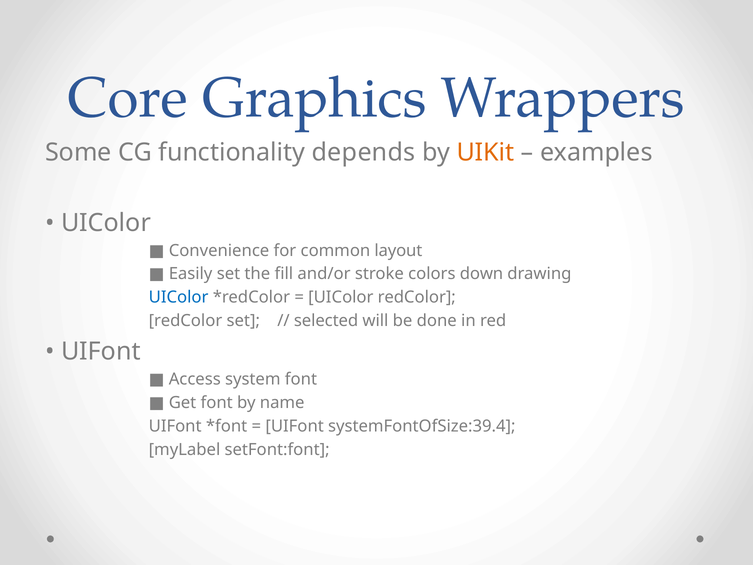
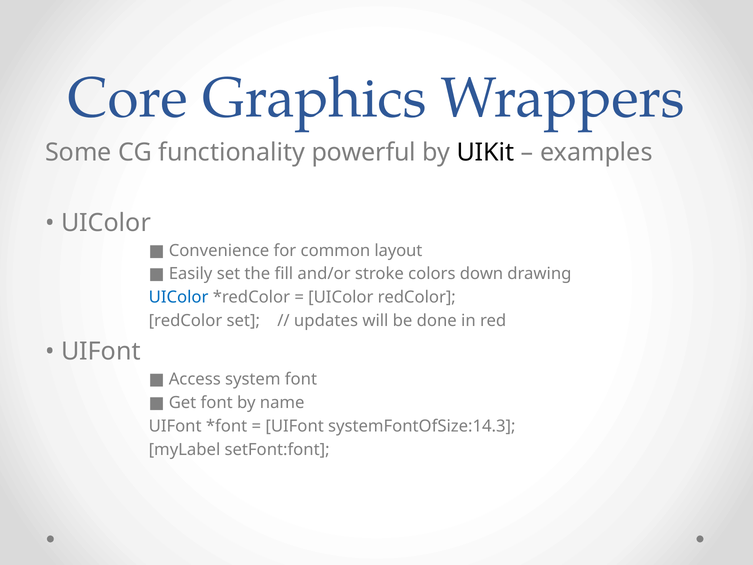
depends: depends -> powerful
UIKit colour: orange -> black
selected: selected -> updates
systemFontOfSize:39.4: systemFontOfSize:39.4 -> systemFontOfSize:14.3
